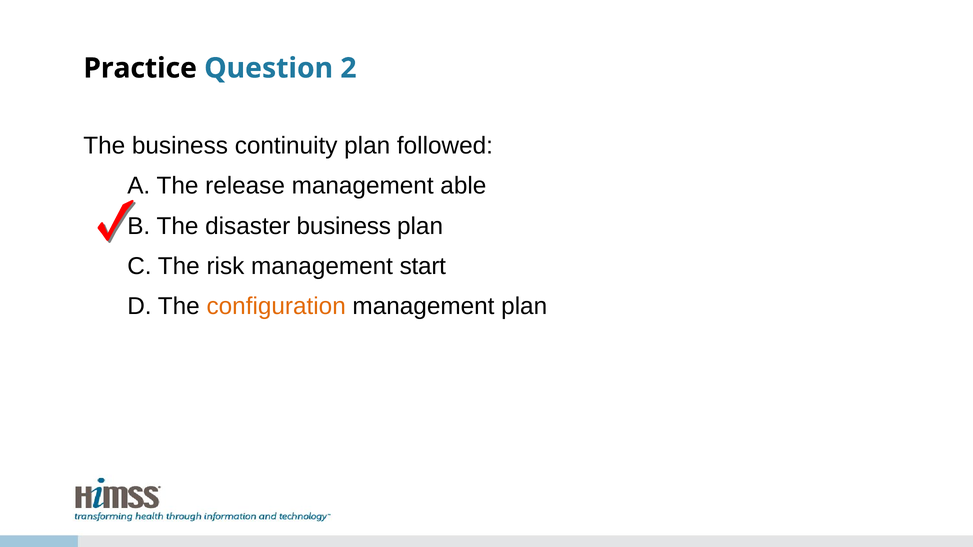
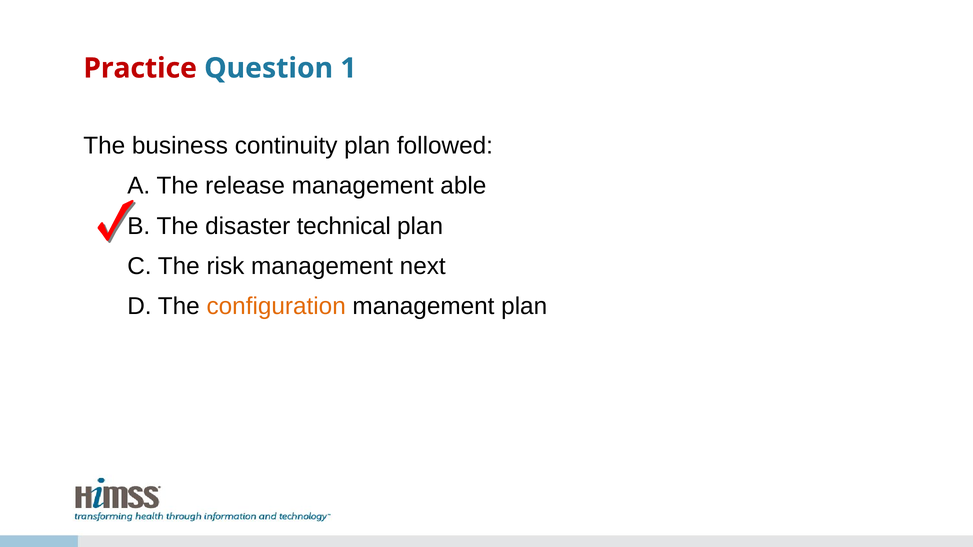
Practice colour: black -> red
2: 2 -> 1
disaster business: business -> technical
start: start -> next
